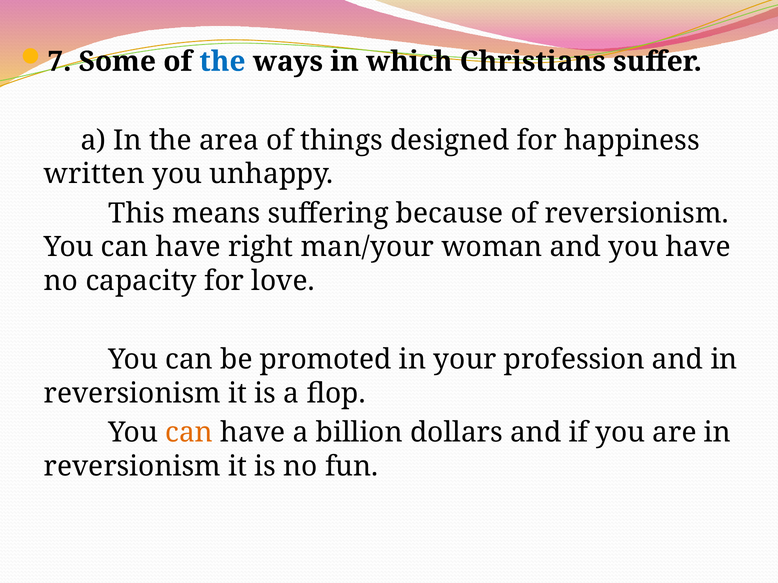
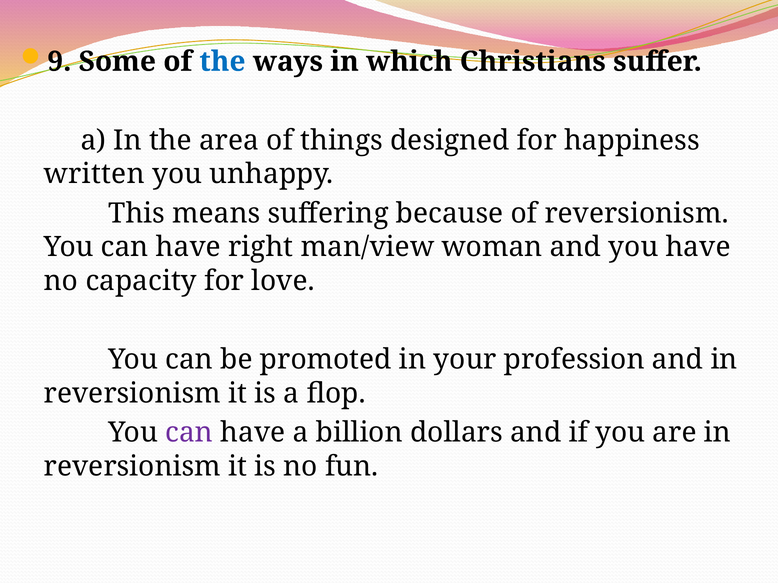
7: 7 -> 9
man/your: man/your -> man/view
can at (189, 433) colour: orange -> purple
